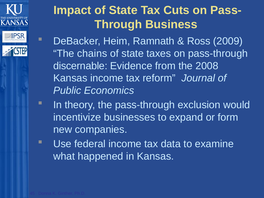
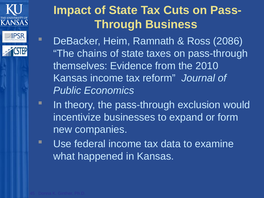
2009: 2009 -> 2086
discernable: discernable -> themselves
2008: 2008 -> 2010
